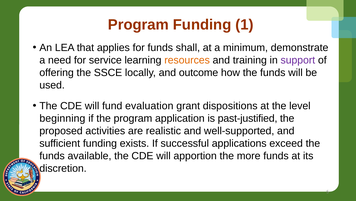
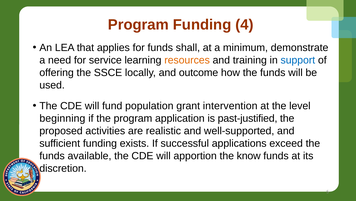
1: 1 -> 4
support colour: purple -> blue
evaluation: evaluation -> population
dispositions: dispositions -> intervention
more: more -> know
